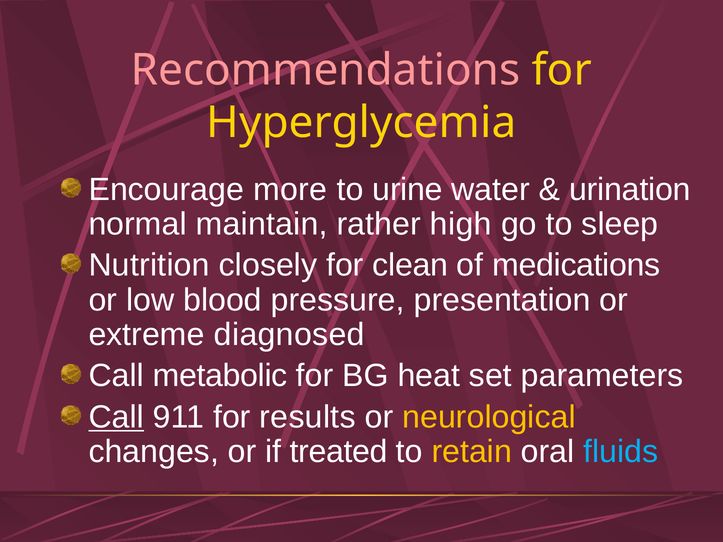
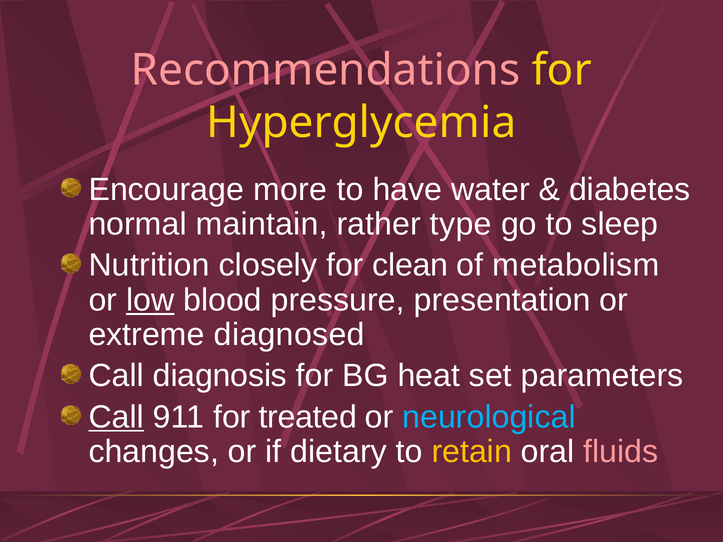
urine: urine -> have
urination: urination -> diabetes
high: high -> type
medications: medications -> metabolism
low underline: none -> present
metabolic: metabolic -> diagnosis
results: results -> treated
neurological colour: yellow -> light blue
treated: treated -> dietary
fluids colour: light blue -> pink
